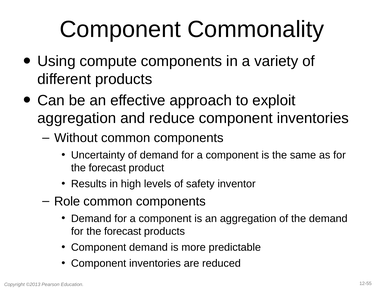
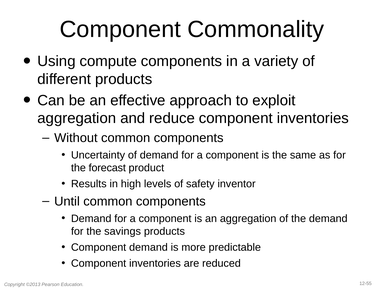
Role: Role -> Until
forecast at (123, 231): forecast -> savings
